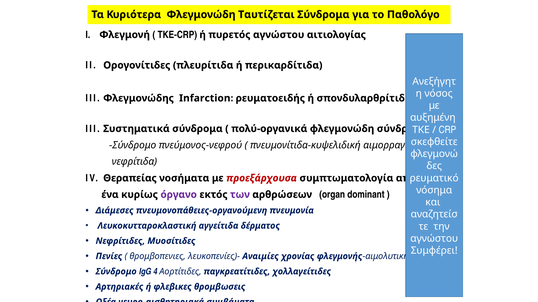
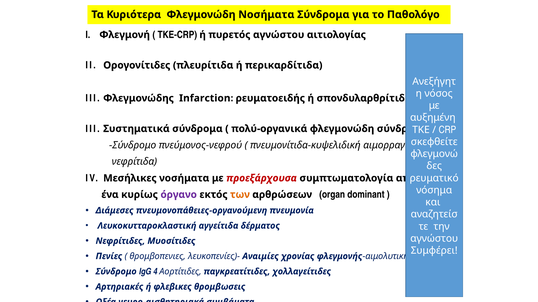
Φλεγμονώδη Ταυτίζεται: Ταυτίζεται -> Νοσήματα
Θεραπείας at (130, 178): Θεραπείας -> Μεσήλικες
των colour: purple -> orange
